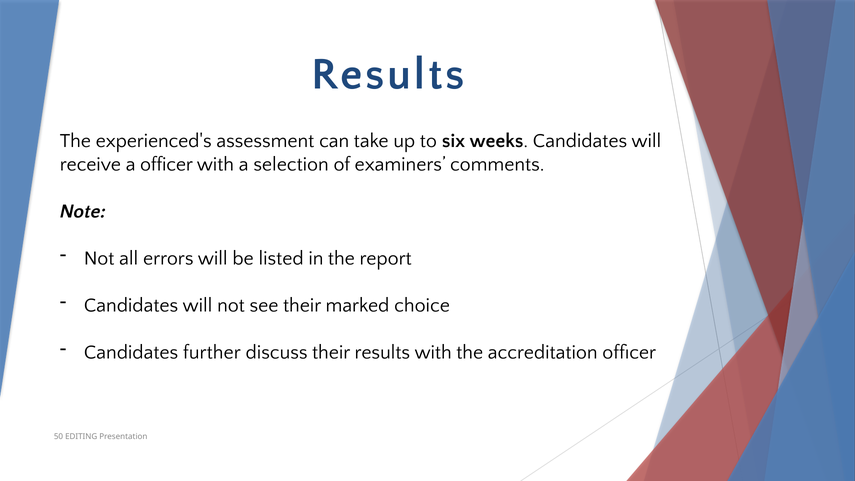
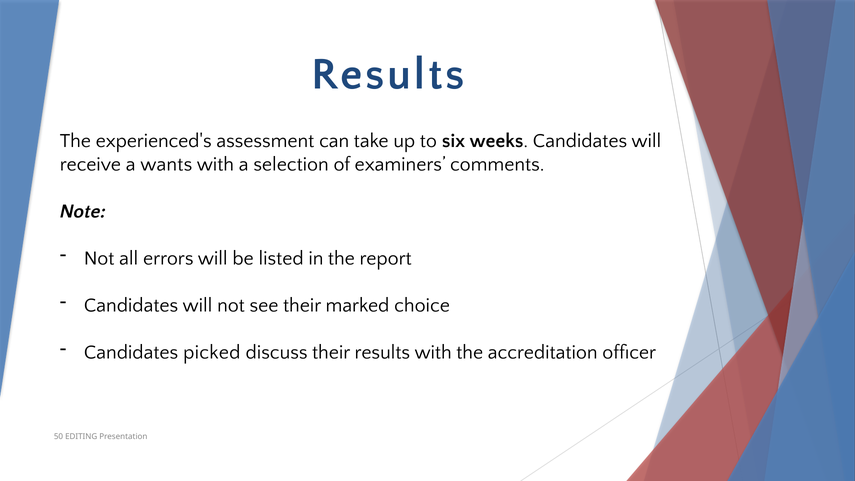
a officer: officer -> wants
further: further -> picked
